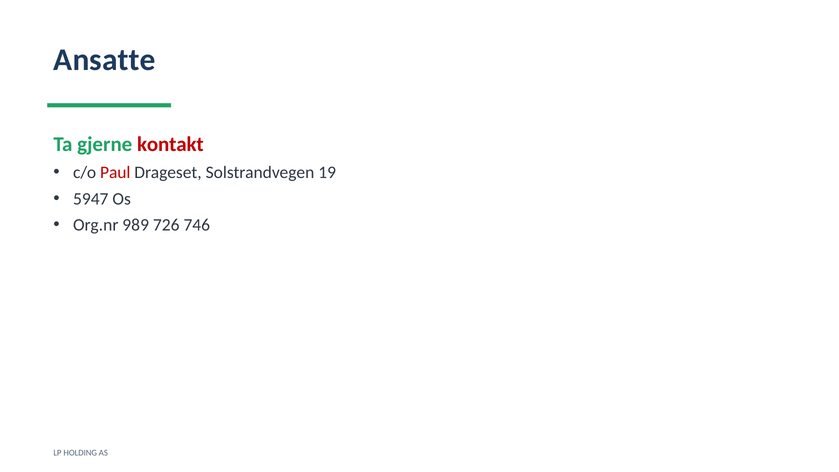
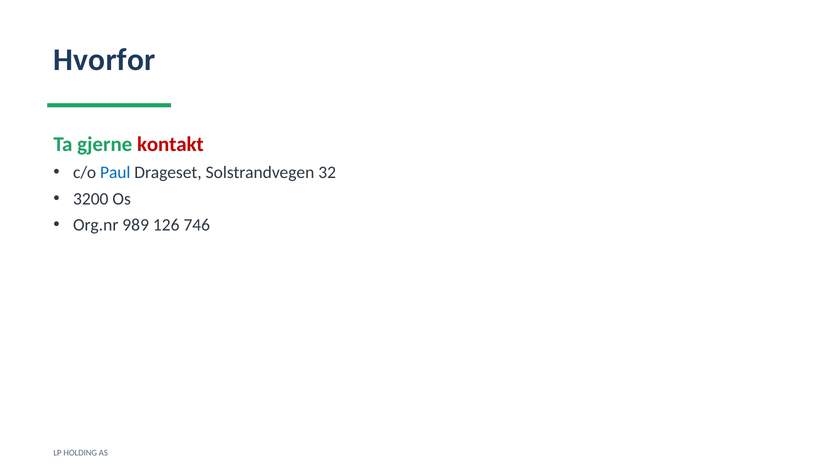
Ansatte: Ansatte -> Hvorfor
Paul colour: red -> blue
19: 19 -> 32
5947: 5947 -> 3200
726: 726 -> 126
